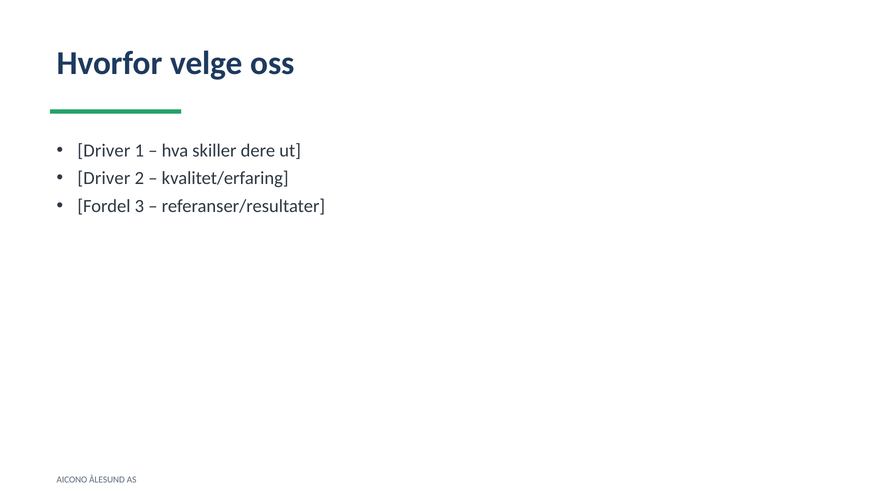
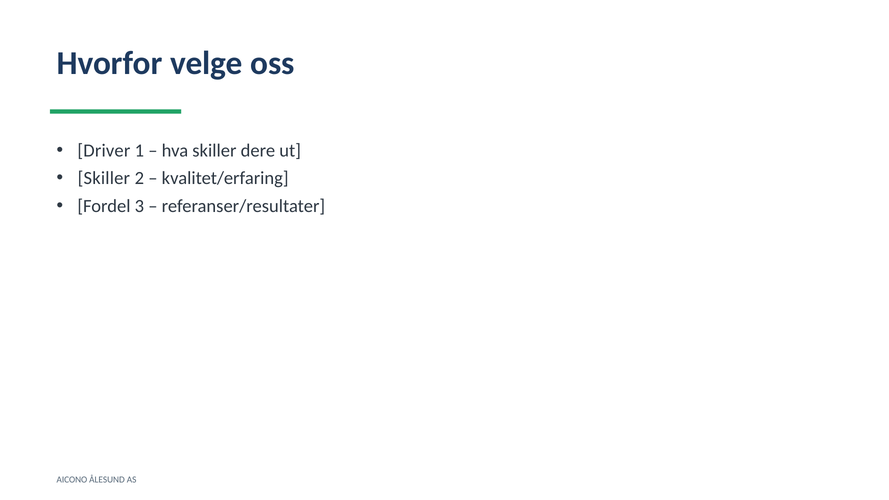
Driver at (104, 178): Driver -> Skiller
